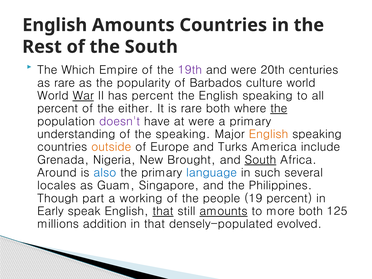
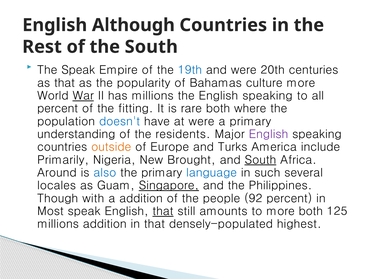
English Amounts: Amounts -> Although
The Which: Which -> Speak
19th colour: purple -> blue
as rare: rare -> that
Barbados: Barbados -> Bahamas
culture world: world -> more
has percent: percent -> millions
either: either -> fitting
the at (279, 109) underline: present -> none
doesn't colour: purple -> blue
the speaking: speaking -> residents
English at (268, 134) colour: orange -> purple
Grenada: Grenada -> Primarily
Singapore underline: none -> present
part: part -> with
a working: working -> addition
19: 19 -> 92
Early: Early -> Most
amounts at (223, 211) underline: present -> none
evolved: evolved -> highest
